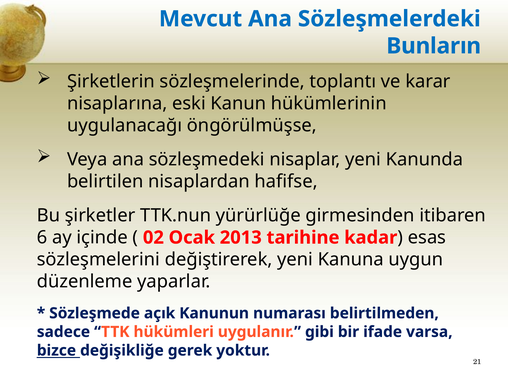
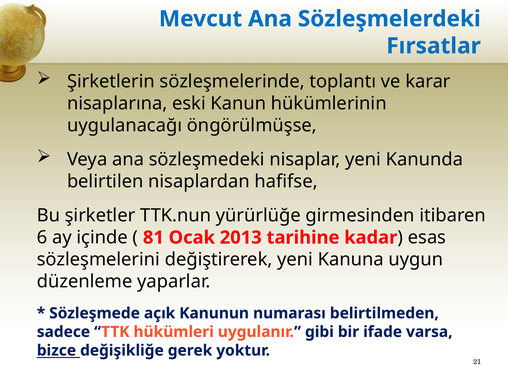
Bunların: Bunların -> Fırsatlar
02: 02 -> 81
